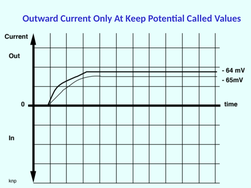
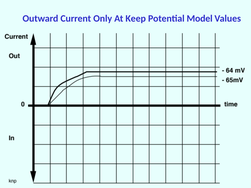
Called: Called -> Model
